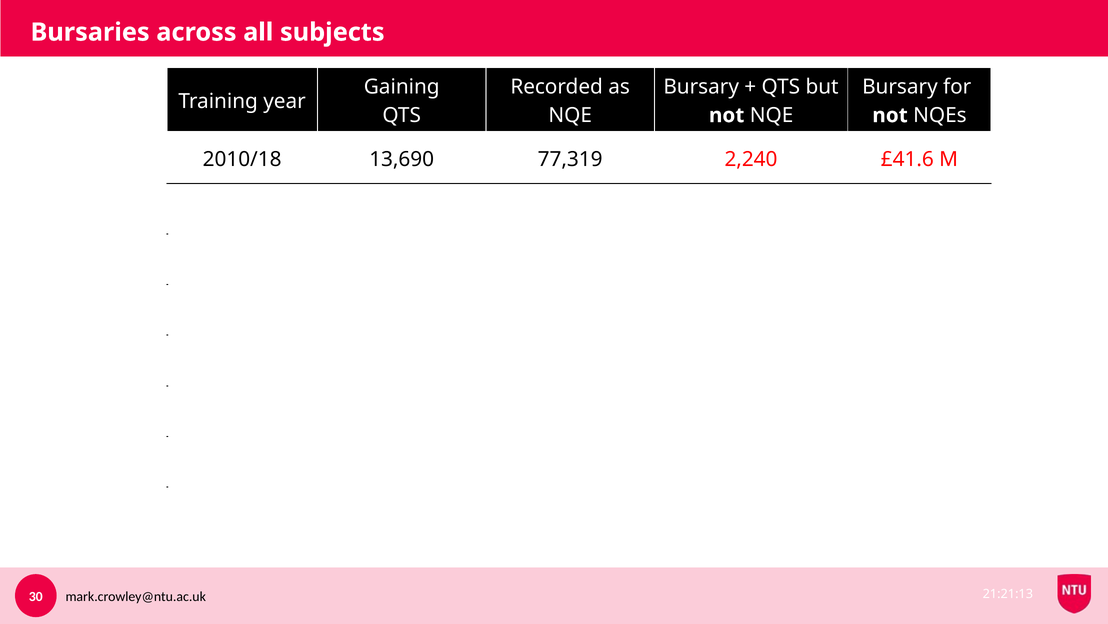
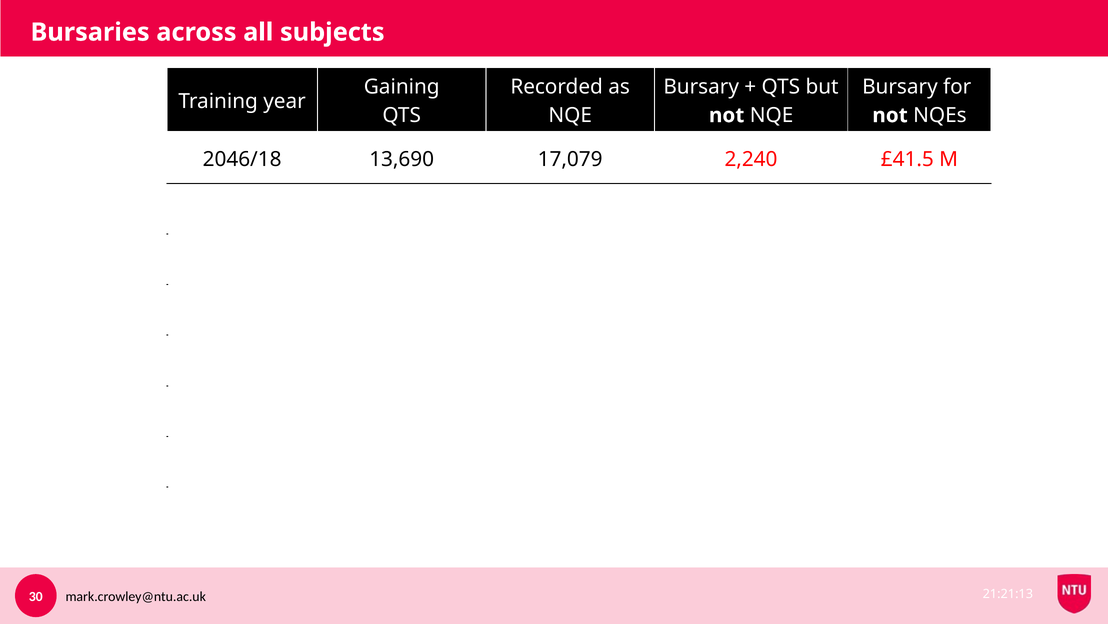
2010/18: 2010/18 -> 2046/18
77,319: 77,319 -> 17,079
£41.6: £41.6 -> £41.5
